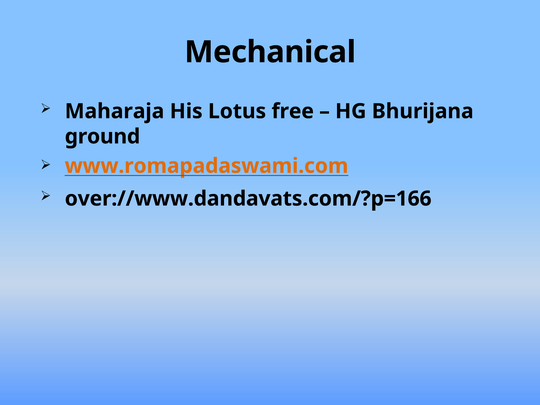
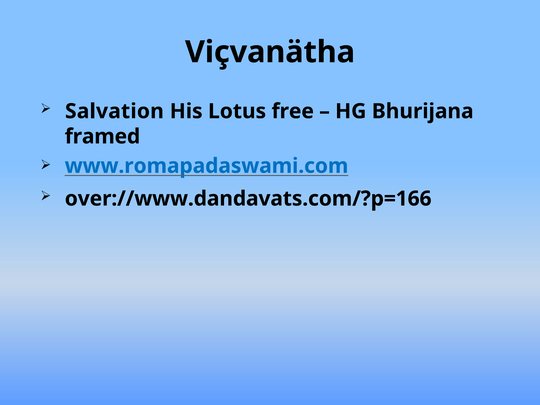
Mechanical: Mechanical -> Viçvanätha
Maharaja: Maharaja -> Salvation
ground: ground -> framed
www.romapadaswami.com colour: orange -> blue
